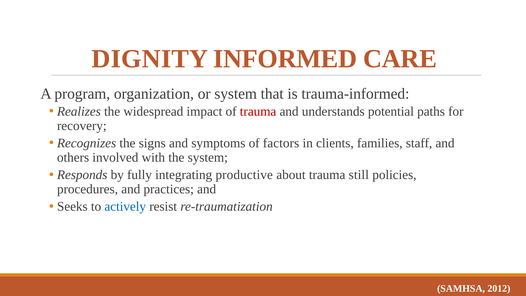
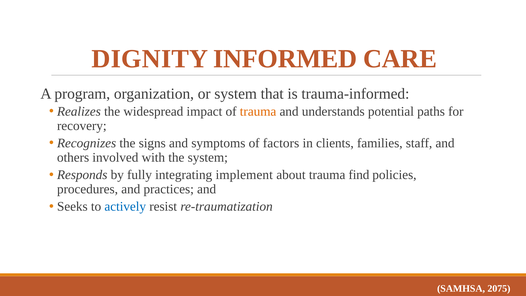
trauma at (258, 111) colour: red -> orange
productive: productive -> implement
still: still -> find
2012: 2012 -> 2075
